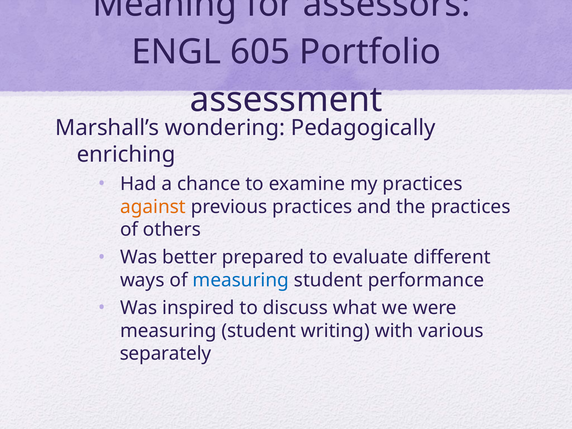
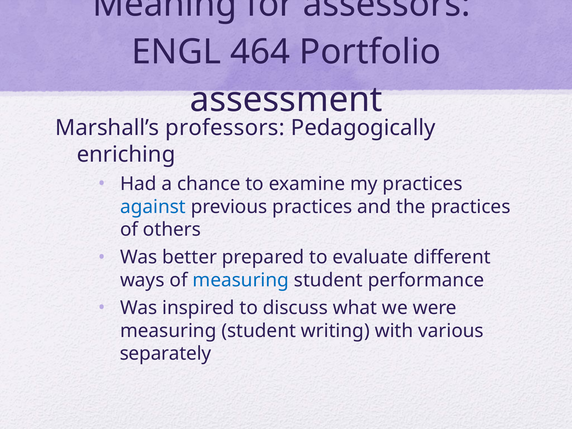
605: 605 -> 464
wondering: wondering -> professors
against colour: orange -> blue
